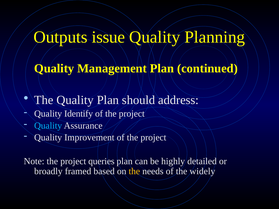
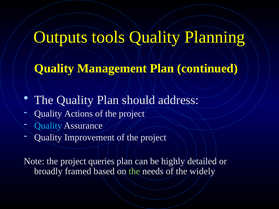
issue: issue -> tools
Identify: Identify -> Actions
the at (134, 171) colour: yellow -> light green
